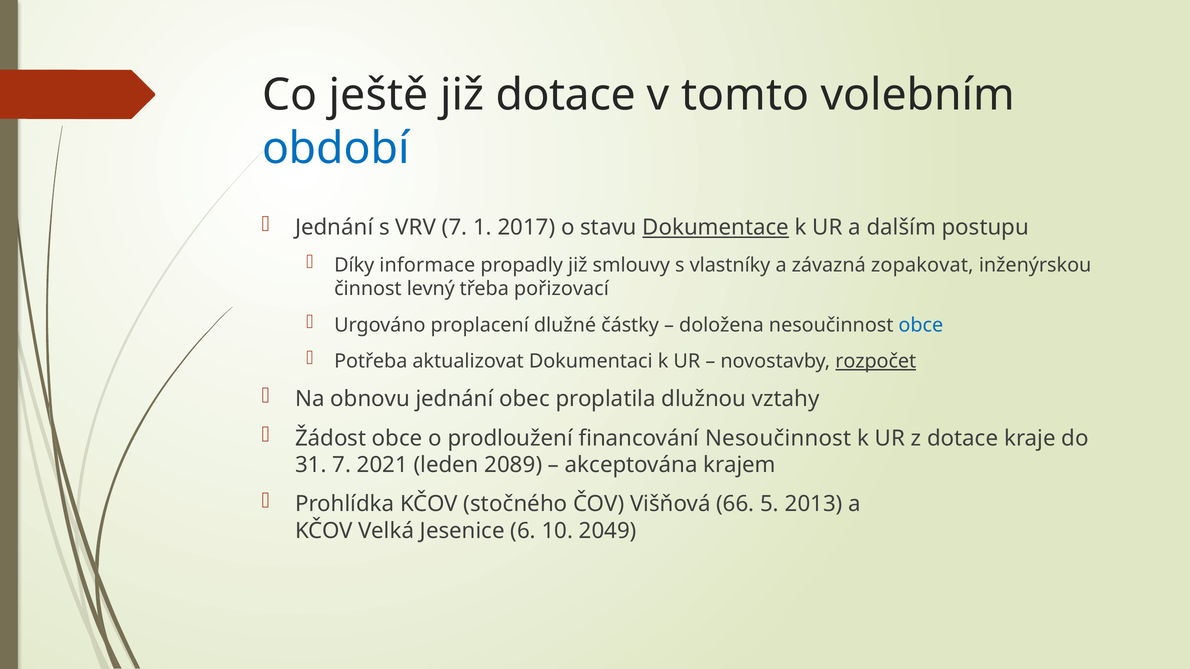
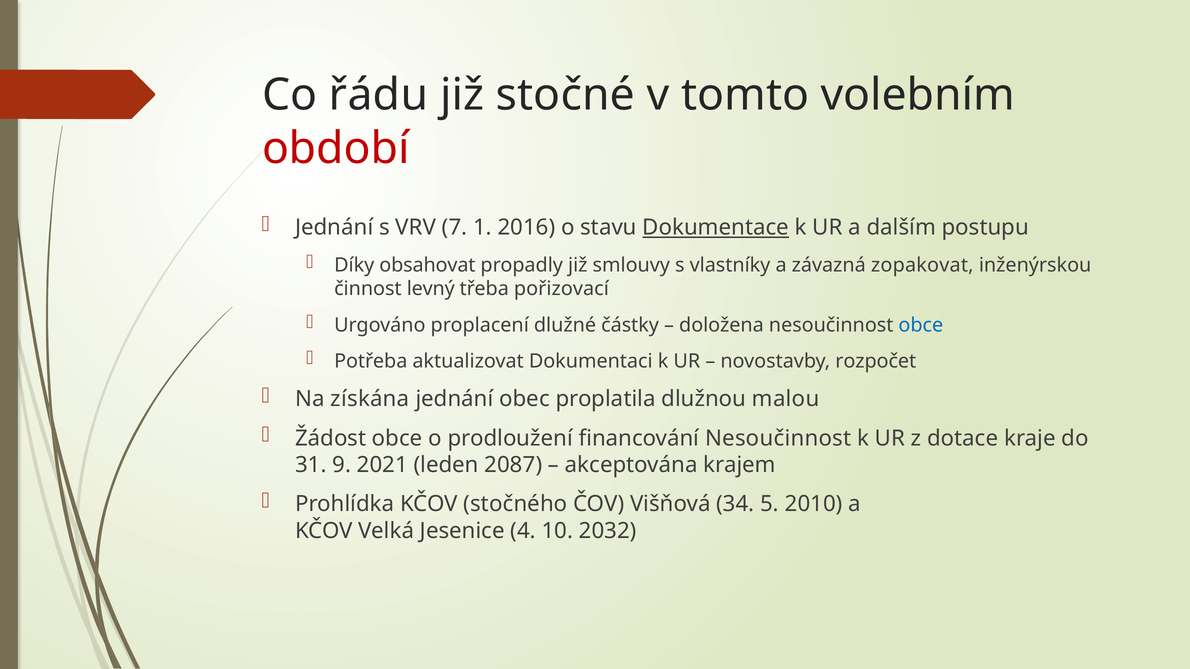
ještě: ještě -> řádu
již dotace: dotace -> stočné
období colour: blue -> red
2017: 2017 -> 2016
informace: informace -> obsahovat
rozpočet underline: present -> none
obnovu: obnovu -> získána
vztahy: vztahy -> malou
31 7: 7 -> 9
2089: 2089 -> 2087
66: 66 -> 34
2013: 2013 -> 2010
6: 6 -> 4
2049: 2049 -> 2032
